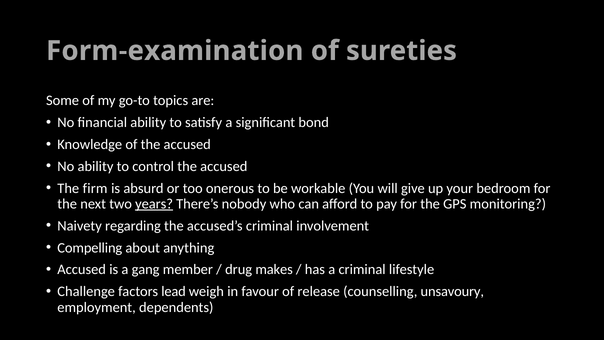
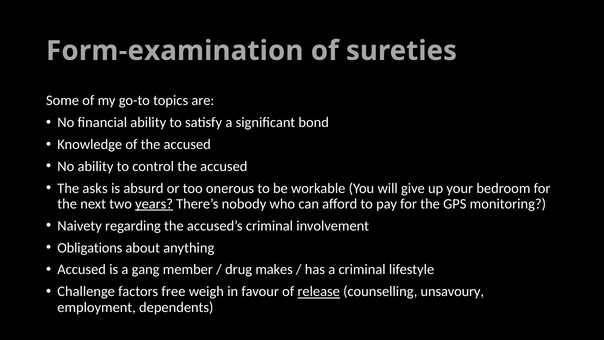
firm: firm -> asks
Compelling: Compelling -> Obligations
lead: lead -> free
release underline: none -> present
